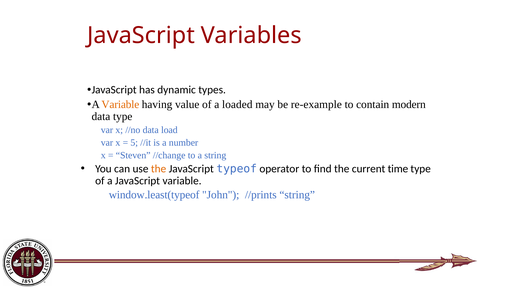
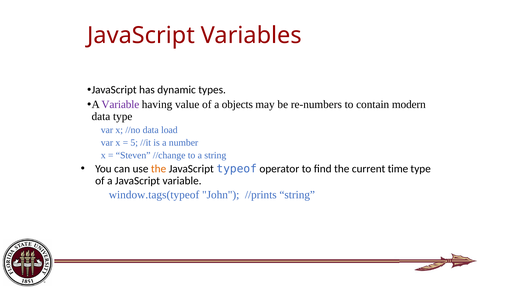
Variable at (120, 105) colour: orange -> purple
loaded: loaded -> objects
re-example: re-example -> re-numbers
window.least(typeof: window.least(typeof -> window.tags(typeof
